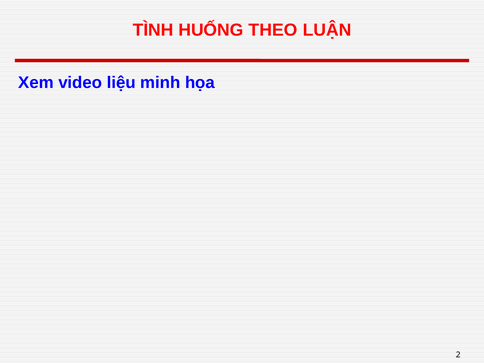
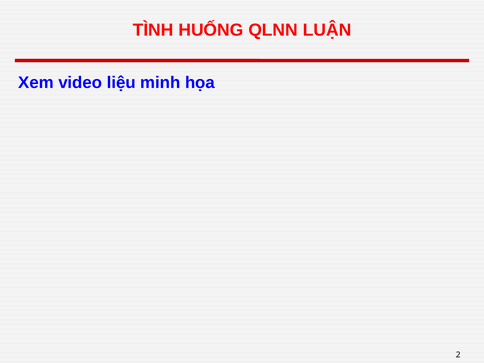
THEO: THEO -> QLNN
